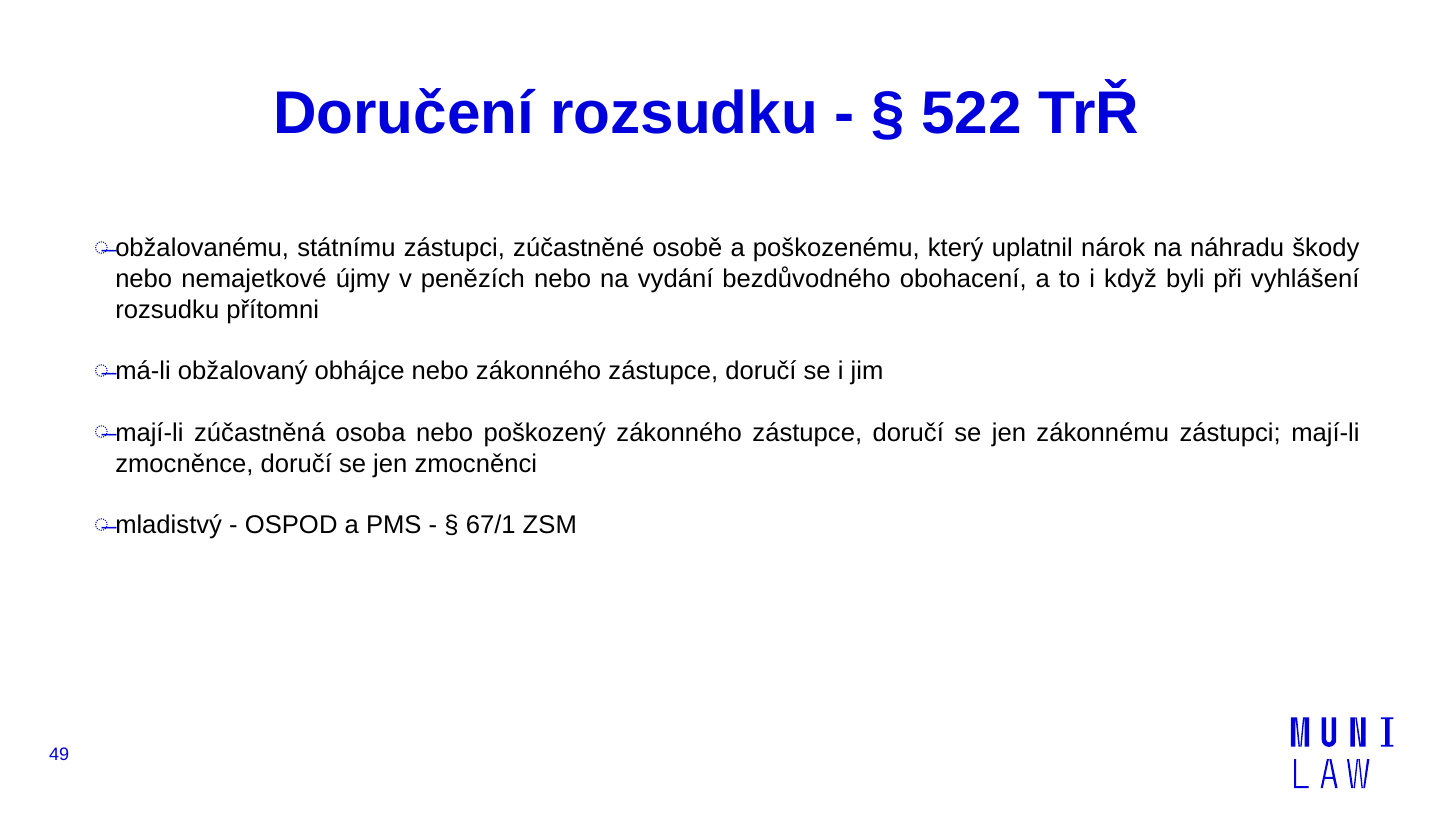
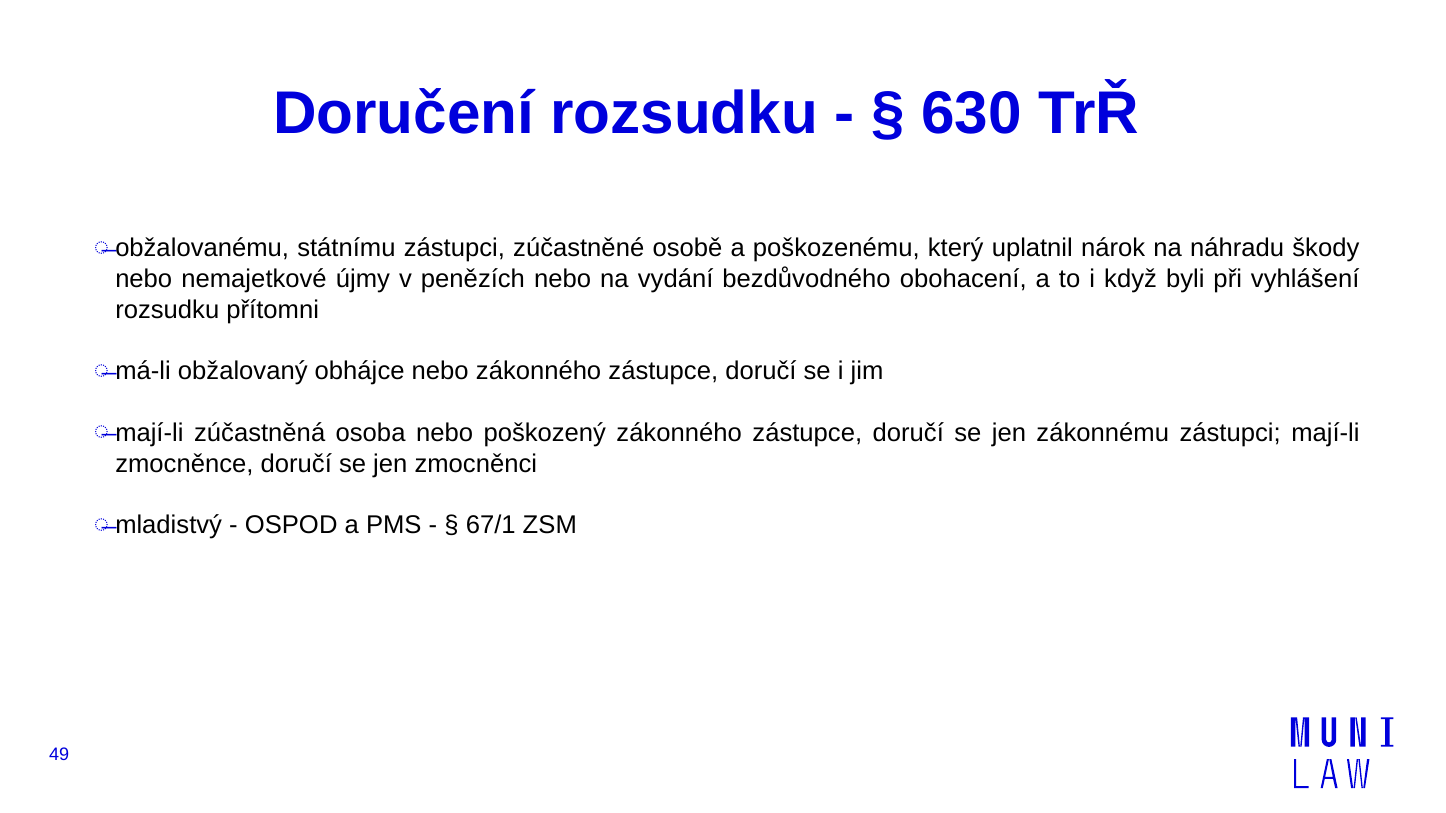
522: 522 -> 630
